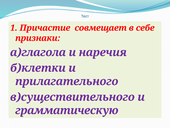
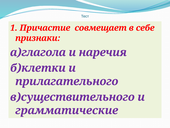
грамматическую: грамматическую -> грамматические
